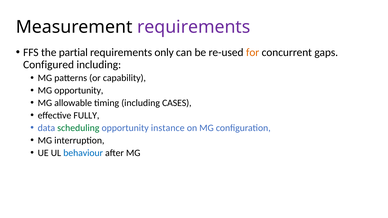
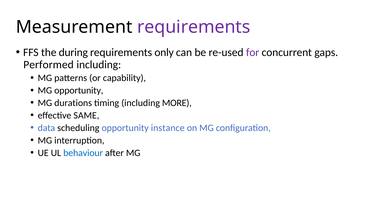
partial: partial -> during
for colour: orange -> purple
Configured: Configured -> Performed
allowable: allowable -> durations
CASES: CASES -> MORE
FULLY: FULLY -> SAME
scheduling colour: green -> black
